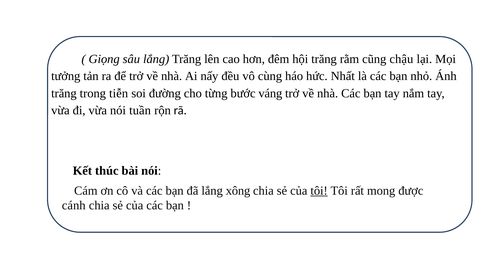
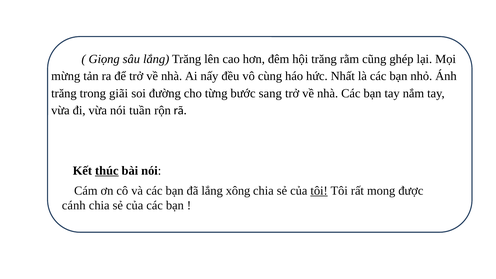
chậu: chậu -> ghép
tưởng: tưởng -> mừng
tiễn: tiễn -> giãi
váng: váng -> sang
thúc underline: none -> present
